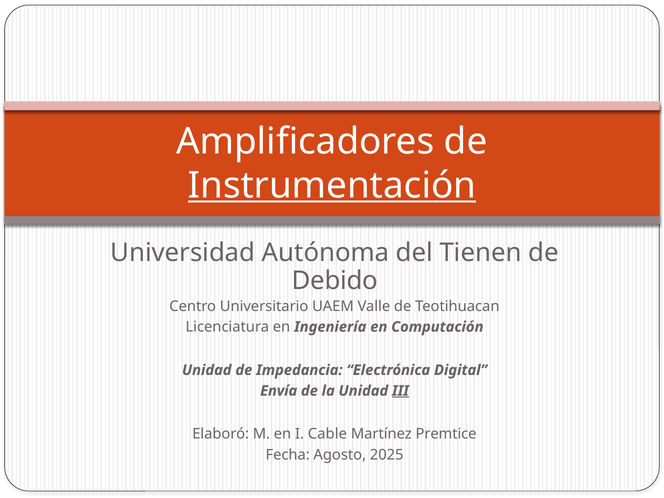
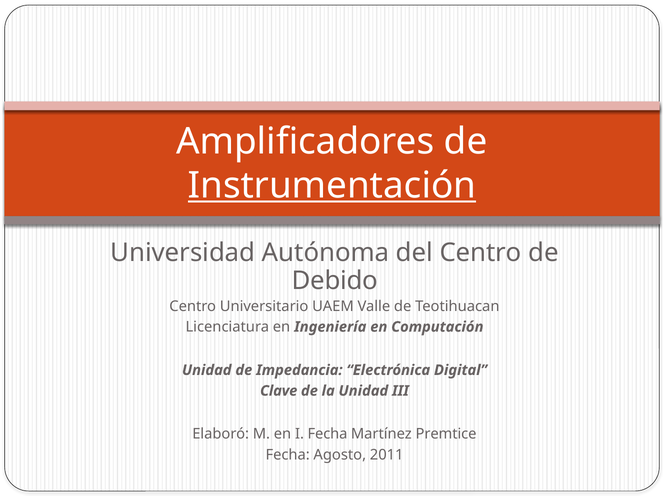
del Tienen: Tienen -> Centro
Envía: Envía -> Clave
III underline: present -> none
I Cable: Cable -> Fecha
2025: 2025 -> 2011
